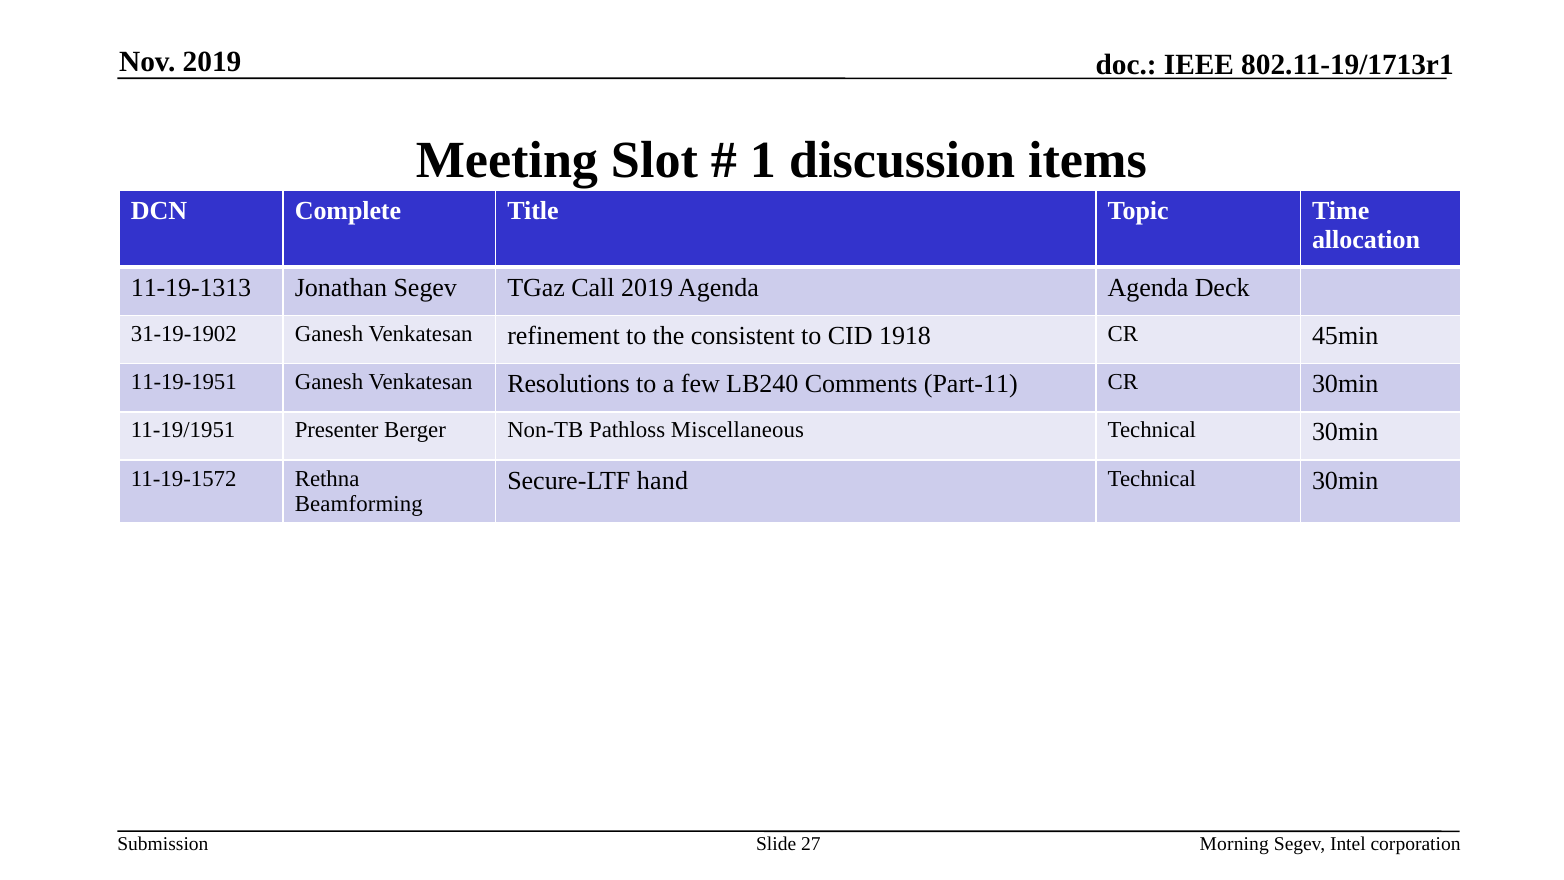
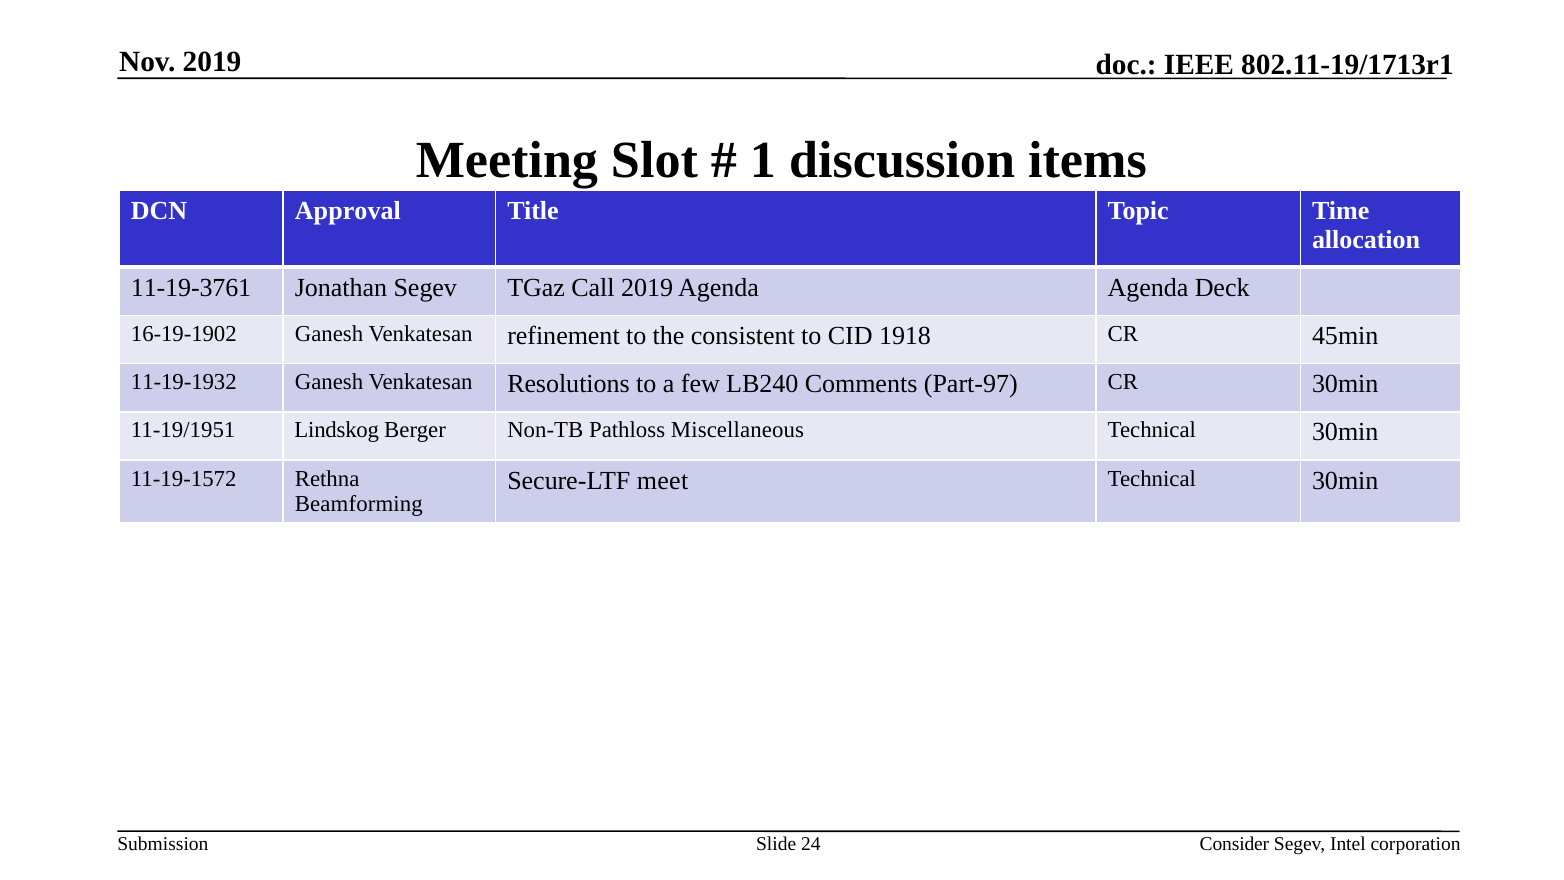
Complete: Complete -> Approval
11-19-1313: 11-19-1313 -> 11-19-3761
31-19-1902: 31-19-1902 -> 16-19-1902
11-19-1951: 11-19-1951 -> 11-19-1932
Part-11: Part-11 -> Part-97
Presenter: Presenter -> Lindskog
hand: hand -> meet
27: 27 -> 24
Morning: Morning -> Consider
